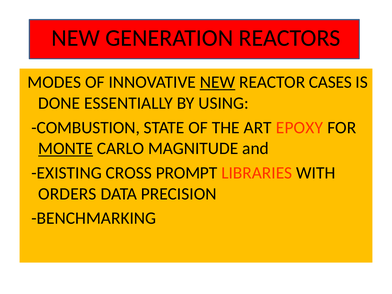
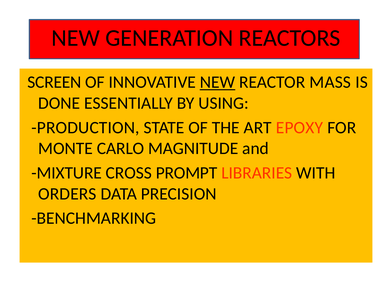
MODES: MODES -> SCREEN
CASES: CASES -> MASS
COMBUSTION: COMBUSTION -> PRODUCTION
MONTE underline: present -> none
EXISTING: EXISTING -> MIXTURE
